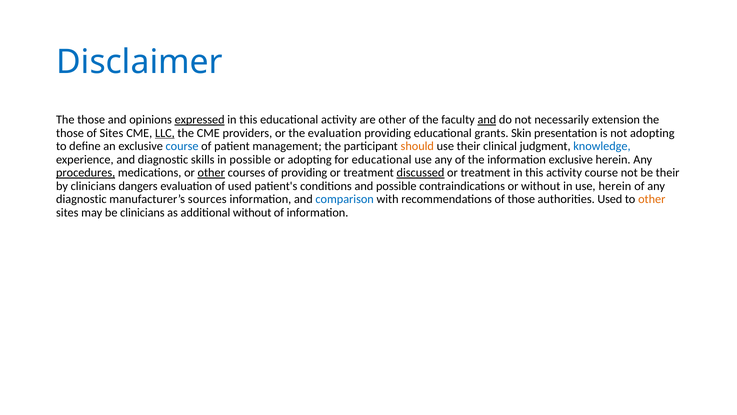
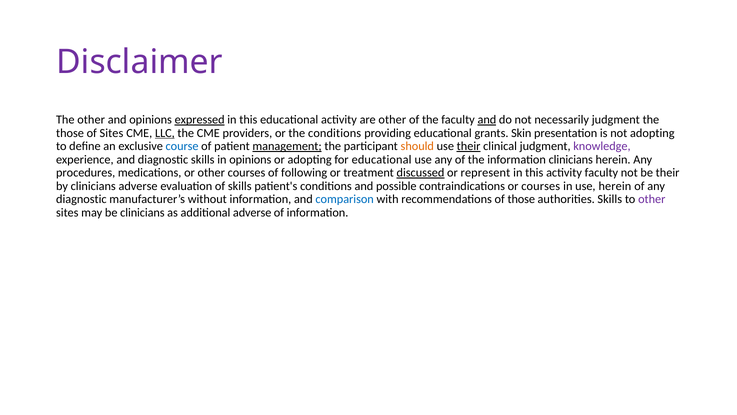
Disclaimer colour: blue -> purple
those at (91, 120): those -> other
necessarily extension: extension -> judgment
the evaluation: evaluation -> conditions
management underline: none -> present
their at (469, 146) underline: none -> present
knowledge colour: blue -> purple
in possible: possible -> opinions
information exclusive: exclusive -> clinicians
procedures underline: present -> none
other at (211, 173) underline: present -> none
of providing: providing -> following
treatment at (486, 173): treatment -> represent
activity course: course -> faculty
clinicians dangers: dangers -> adverse
of used: used -> skills
or without: without -> courses
sources: sources -> without
authorities Used: Used -> Skills
other at (652, 199) colour: orange -> purple
additional without: without -> adverse
